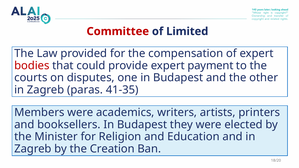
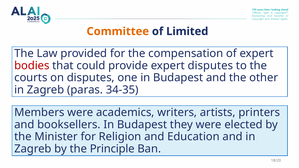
Committee colour: red -> orange
expert payment: payment -> disputes
41-35: 41-35 -> 34-35
Creation: Creation -> Principle
